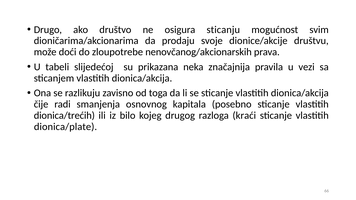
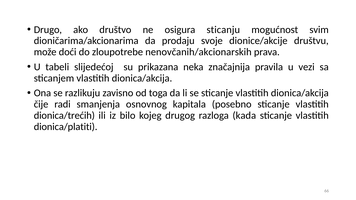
nenovčanog/akcionarskih: nenovčanog/akcionarskih -> nenovčanih/akcionarskih
kraći: kraći -> kada
dionica/plate: dionica/plate -> dionica/platiti
